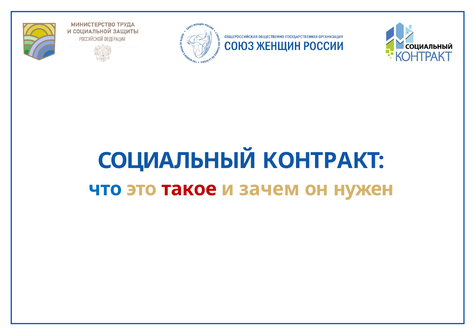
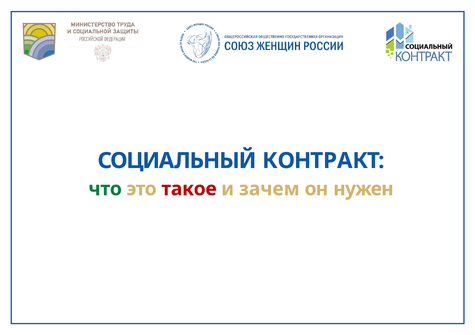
что colour: blue -> green
